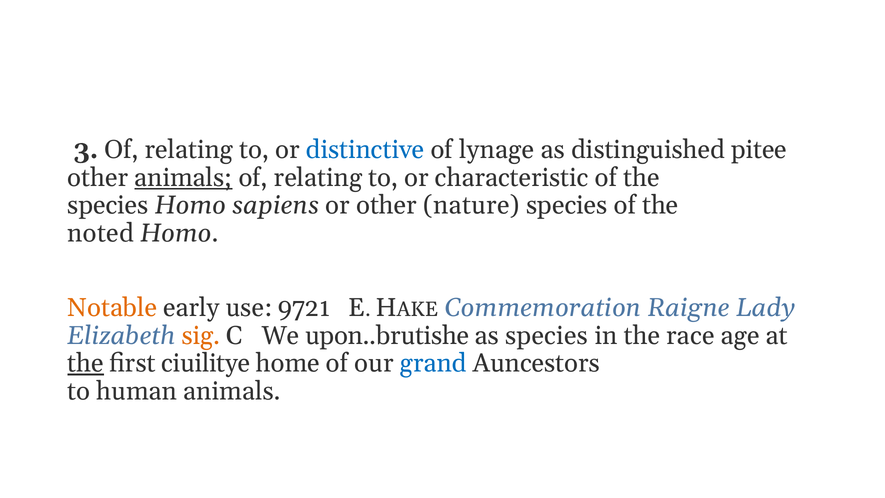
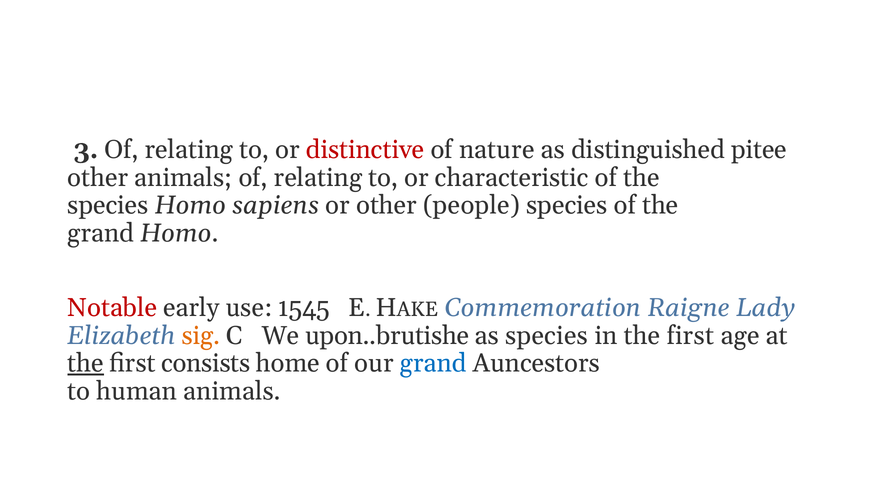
distinctive colour: blue -> red
lynage: lynage -> nature
animals at (183, 178) underline: present -> none
nature: nature -> people
noted at (101, 233): noted -> grand
Notable colour: orange -> red
9721: 9721 -> 1545
in the race: race -> first
ciuilitye: ciuilitye -> consists
